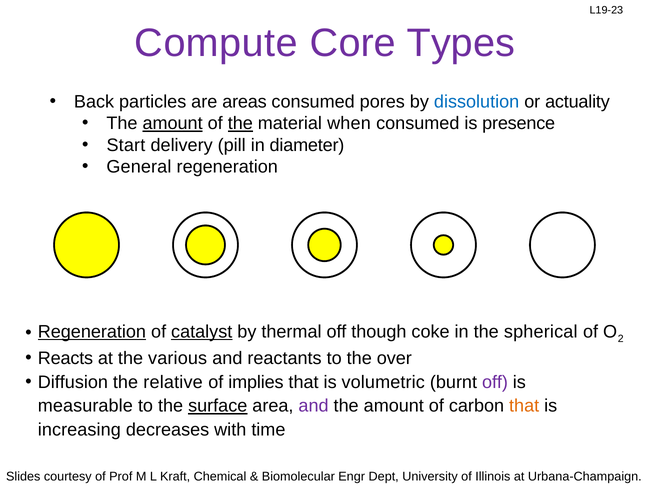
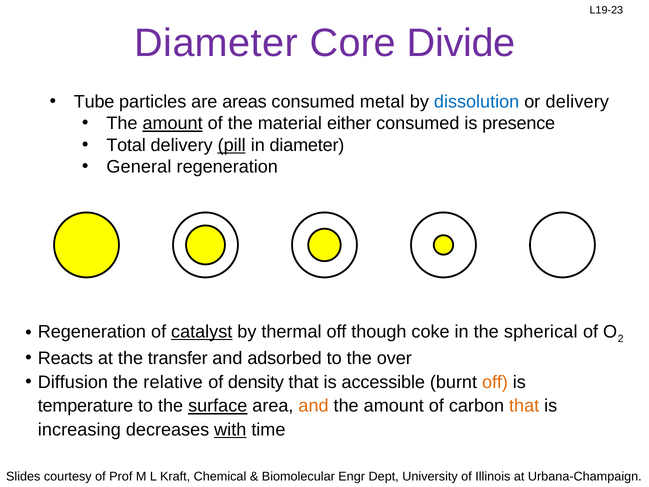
Compute at (216, 43): Compute -> Diameter
Types: Types -> Divide
Back: Back -> Tube
pores: pores -> metal
or actuality: actuality -> delivery
the at (240, 123) underline: present -> none
when: when -> either
Start: Start -> Total
pill underline: none -> present
Regeneration at (92, 331) underline: present -> none
various: various -> transfer
reactants: reactants -> adsorbed
implies: implies -> density
volumetric: volumetric -> accessible
off at (495, 382) colour: purple -> orange
measurable: measurable -> temperature
and at (314, 406) colour: purple -> orange
with underline: none -> present
